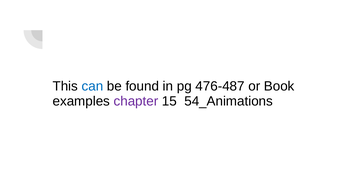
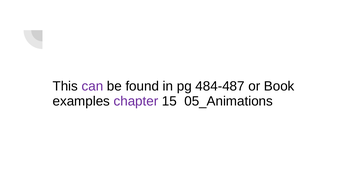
can colour: blue -> purple
476-487: 476-487 -> 484-487
54_Animations: 54_Animations -> 05_Animations
